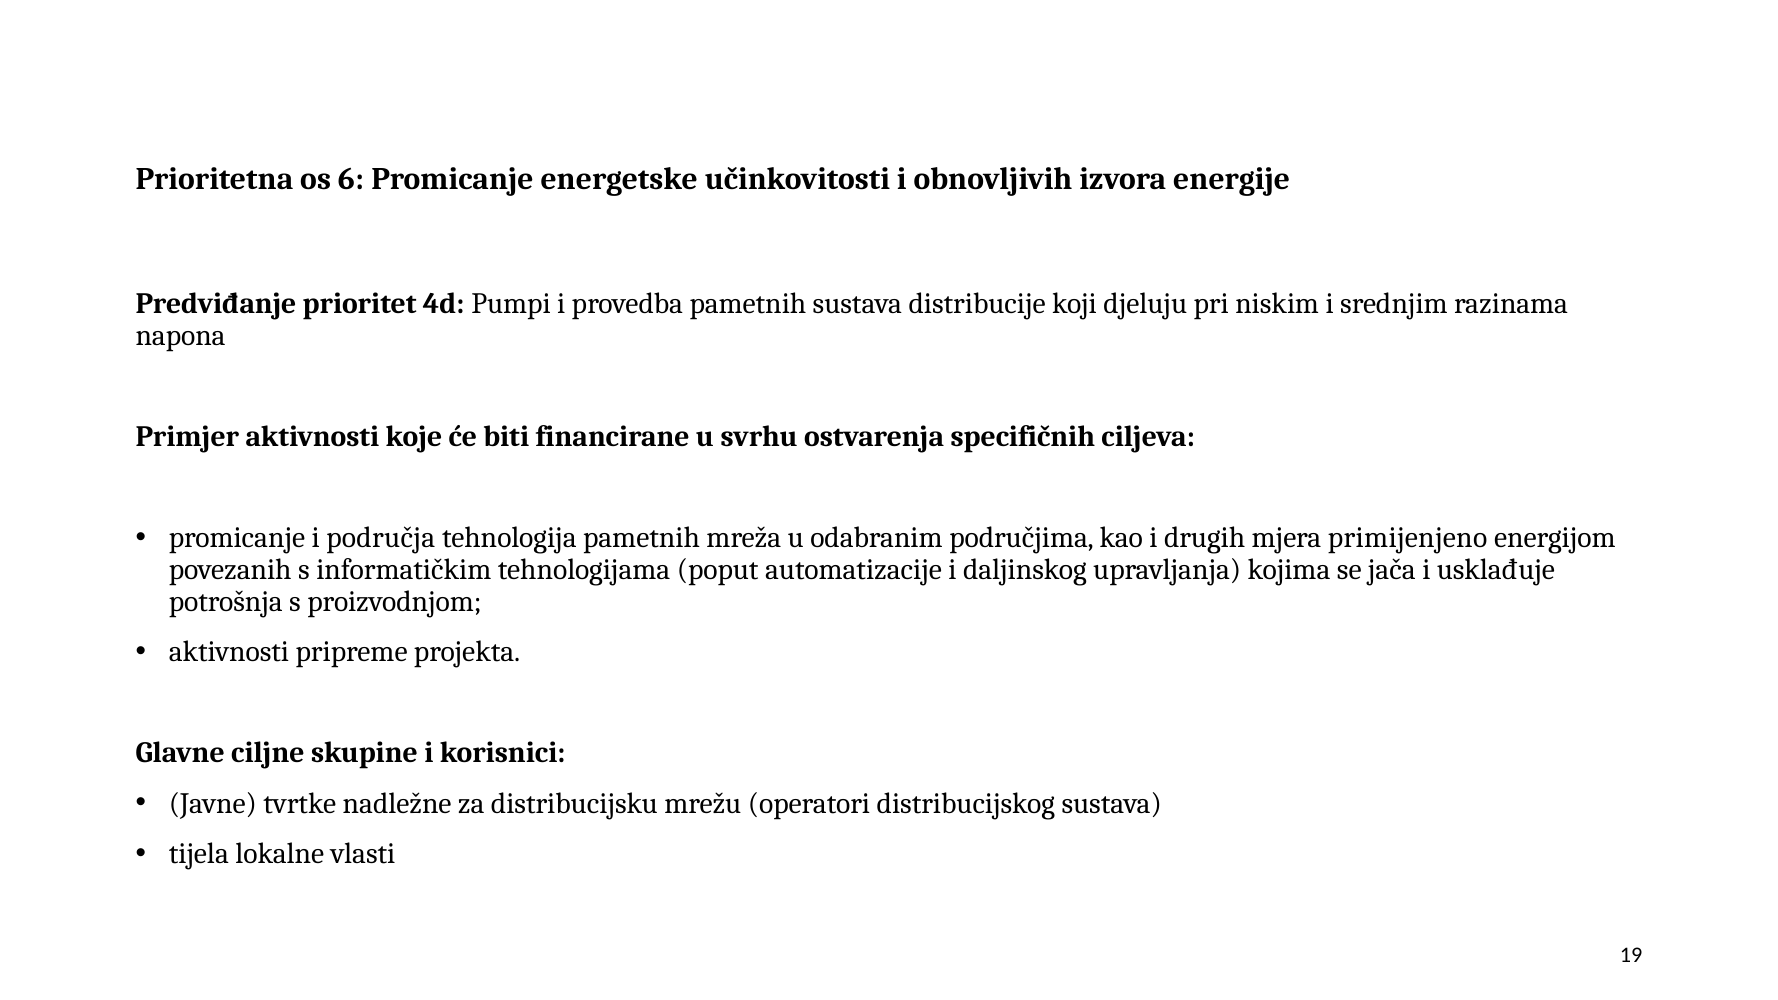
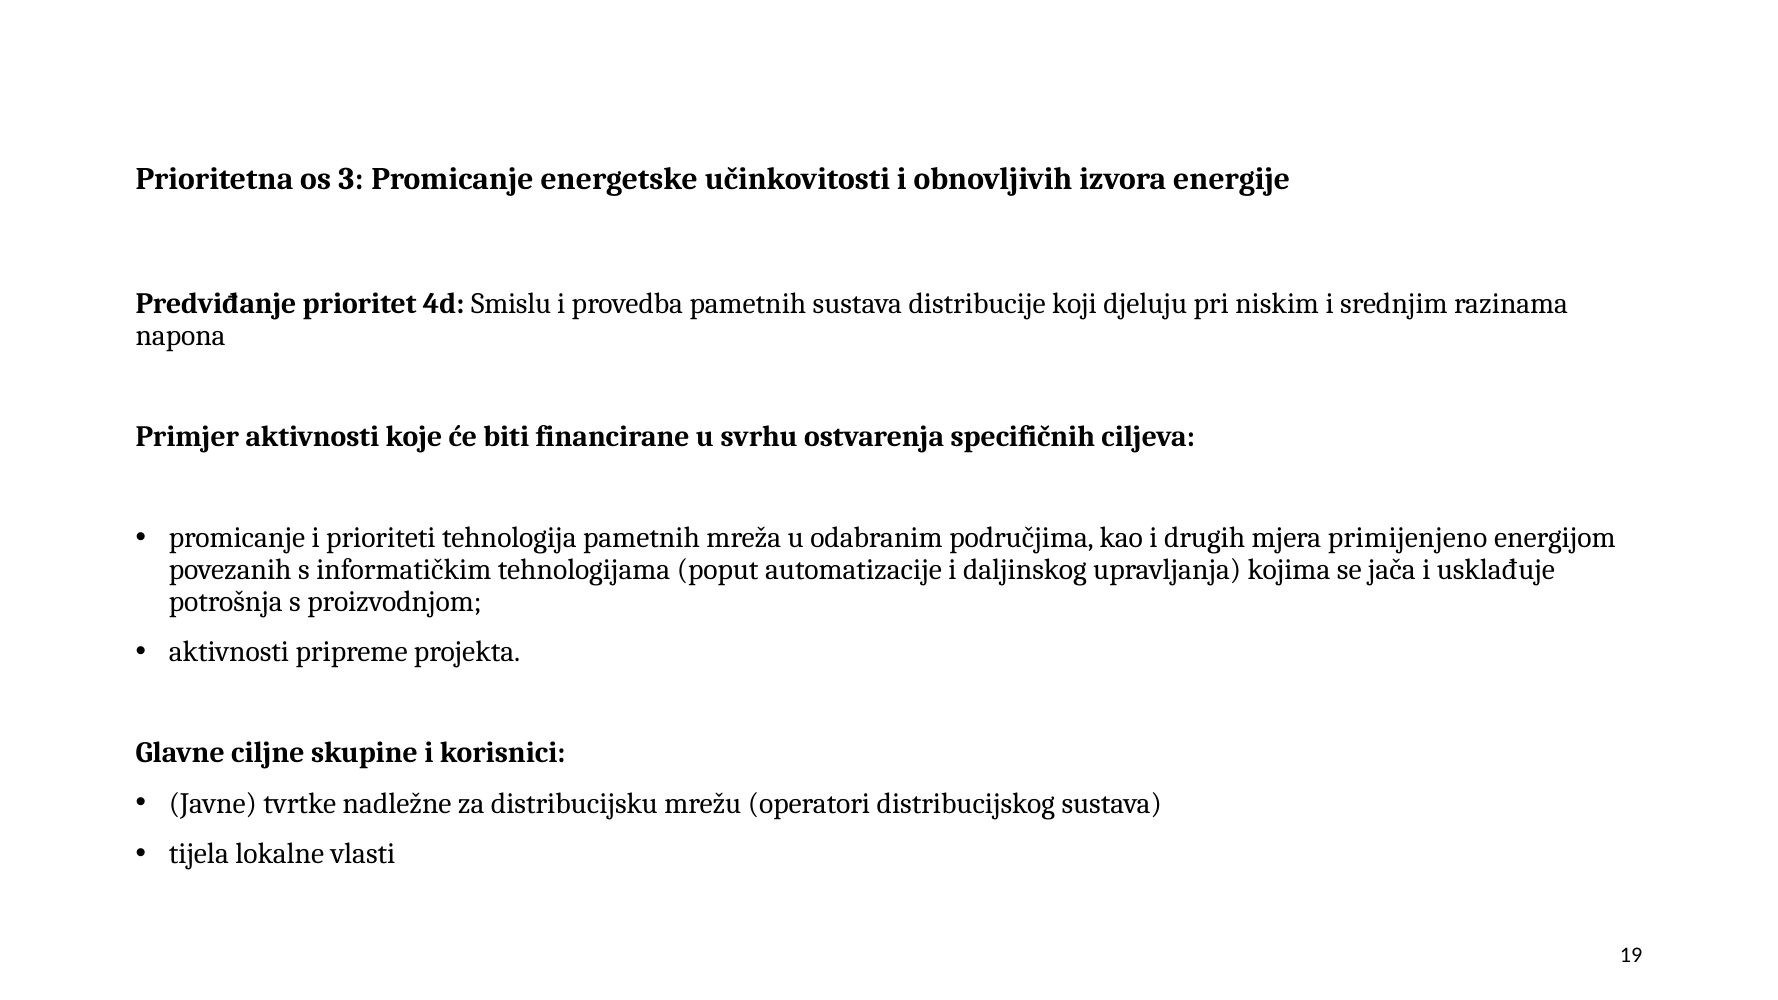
6: 6 -> 3
Pumpi: Pumpi -> Smislu
područja: područja -> prioriteti
